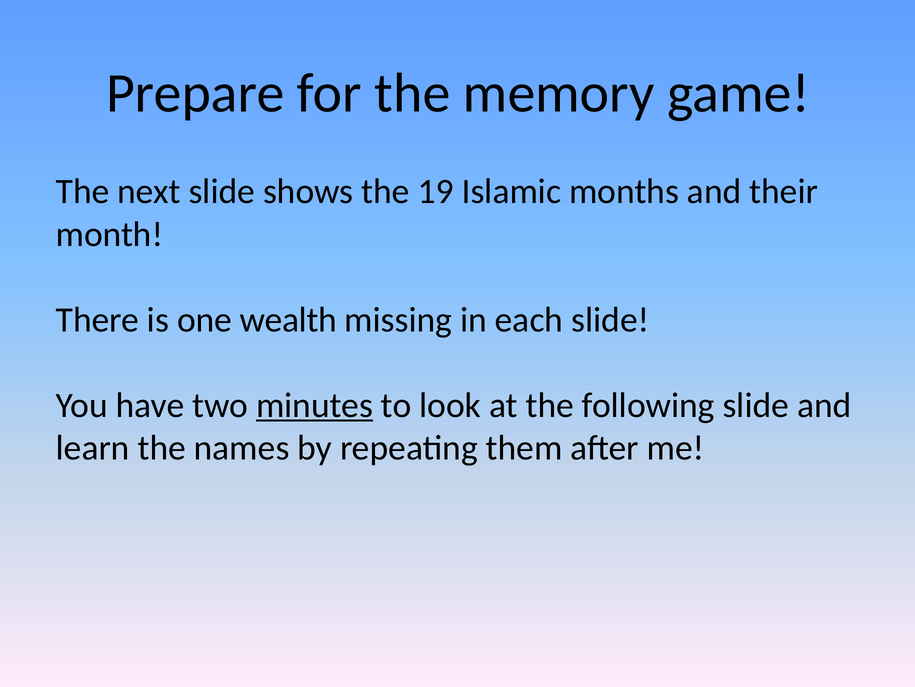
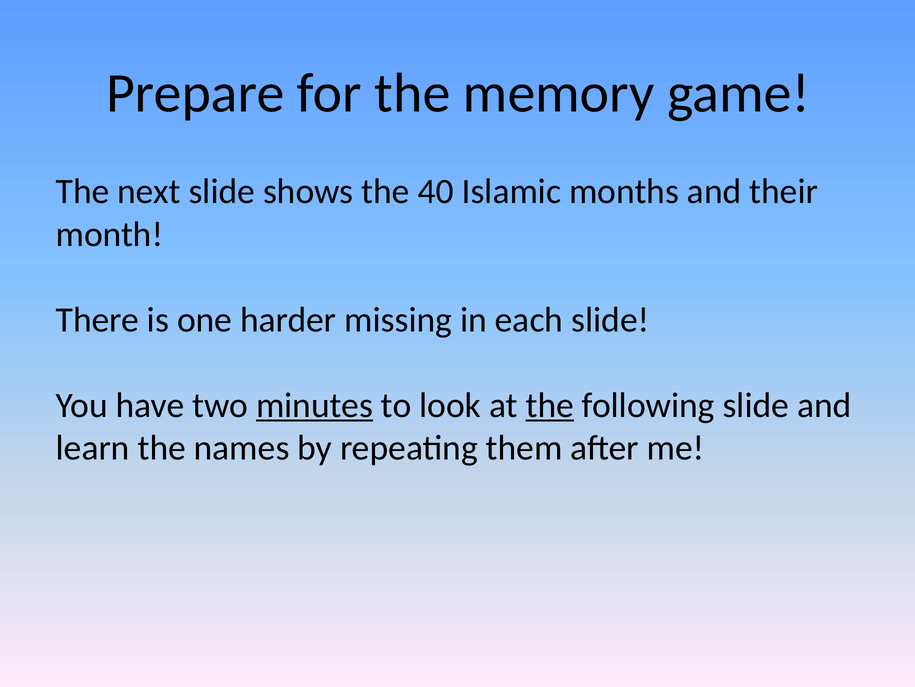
19: 19 -> 40
wealth: wealth -> harder
the at (550, 405) underline: none -> present
